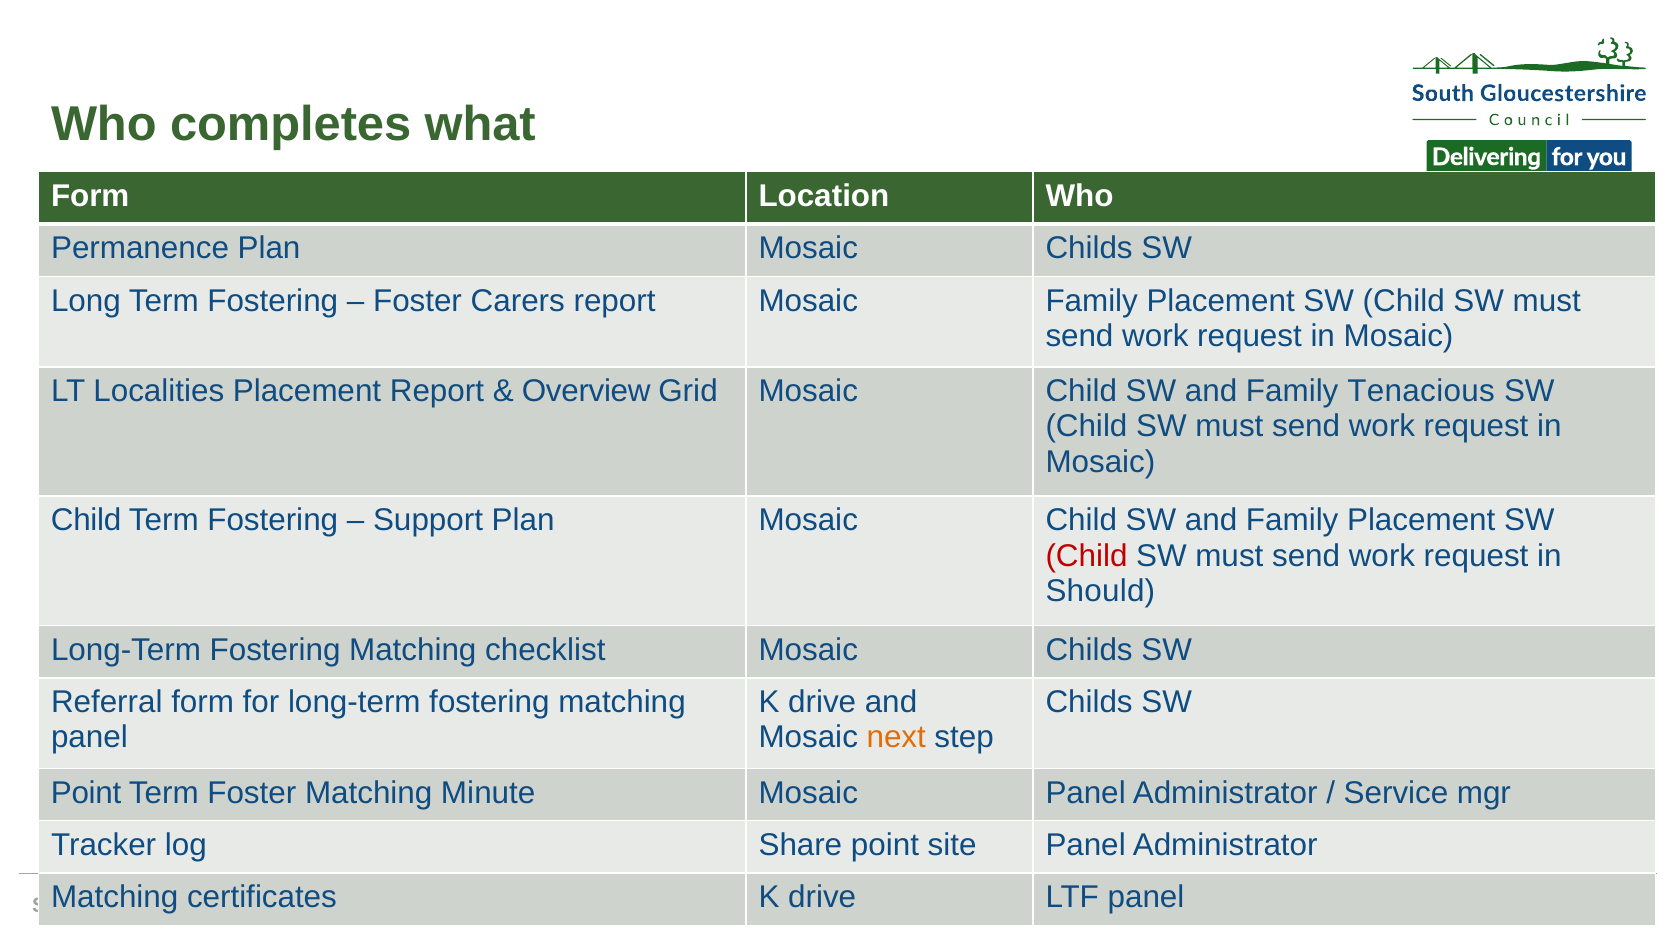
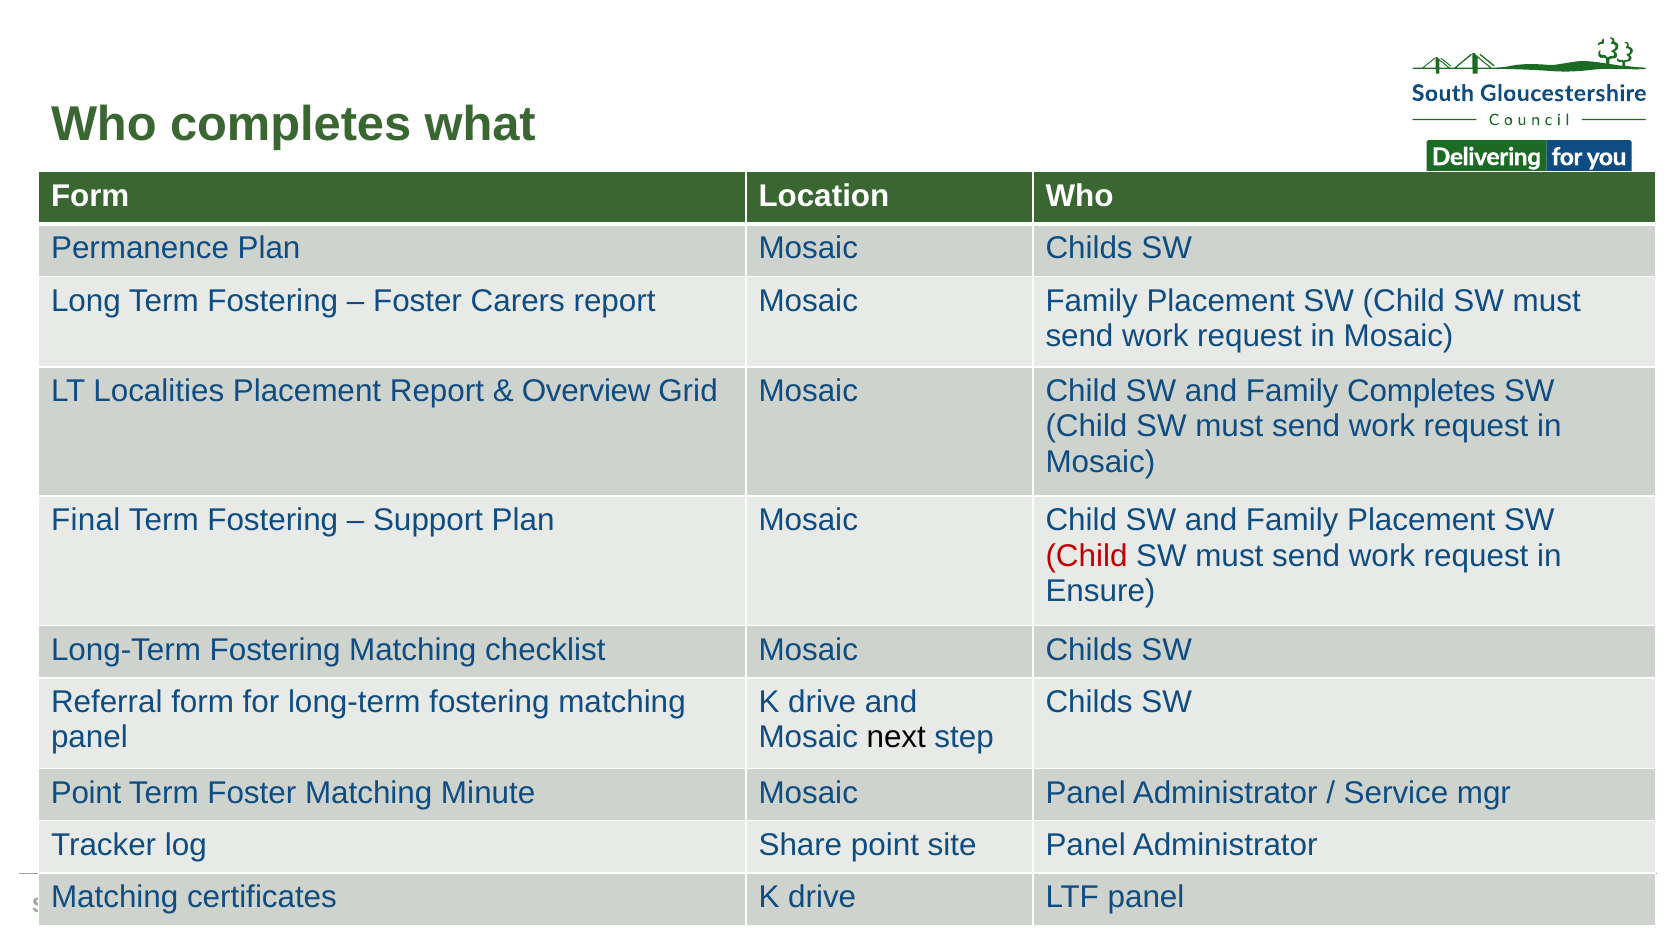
Family Tenacious: Tenacious -> Completes
Child at (86, 521): Child -> Final
Should: Should -> Ensure
next colour: orange -> black
